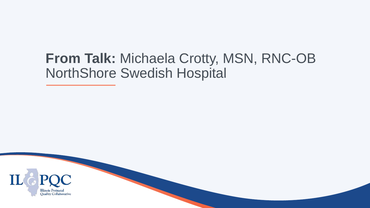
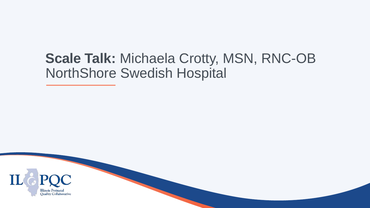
From: From -> Scale
